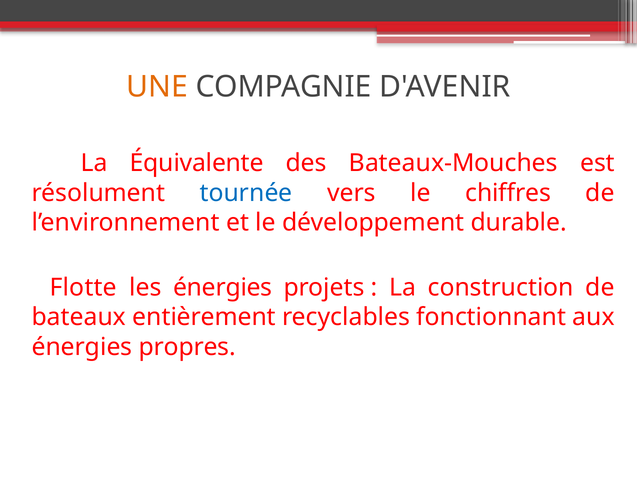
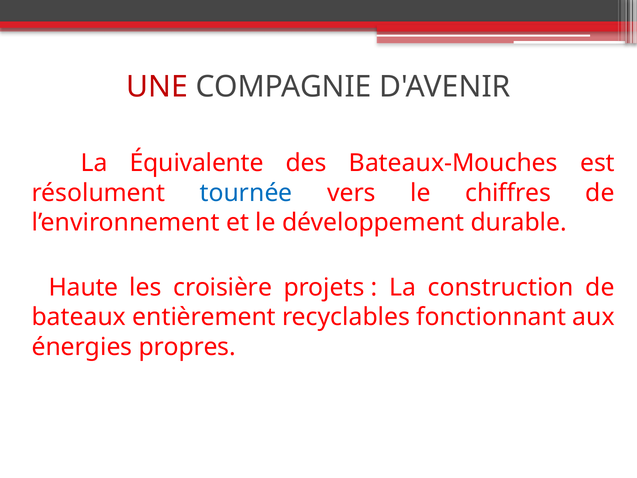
UNE colour: orange -> red
Flotte: Flotte -> Haute
les énergies: énergies -> croisière
